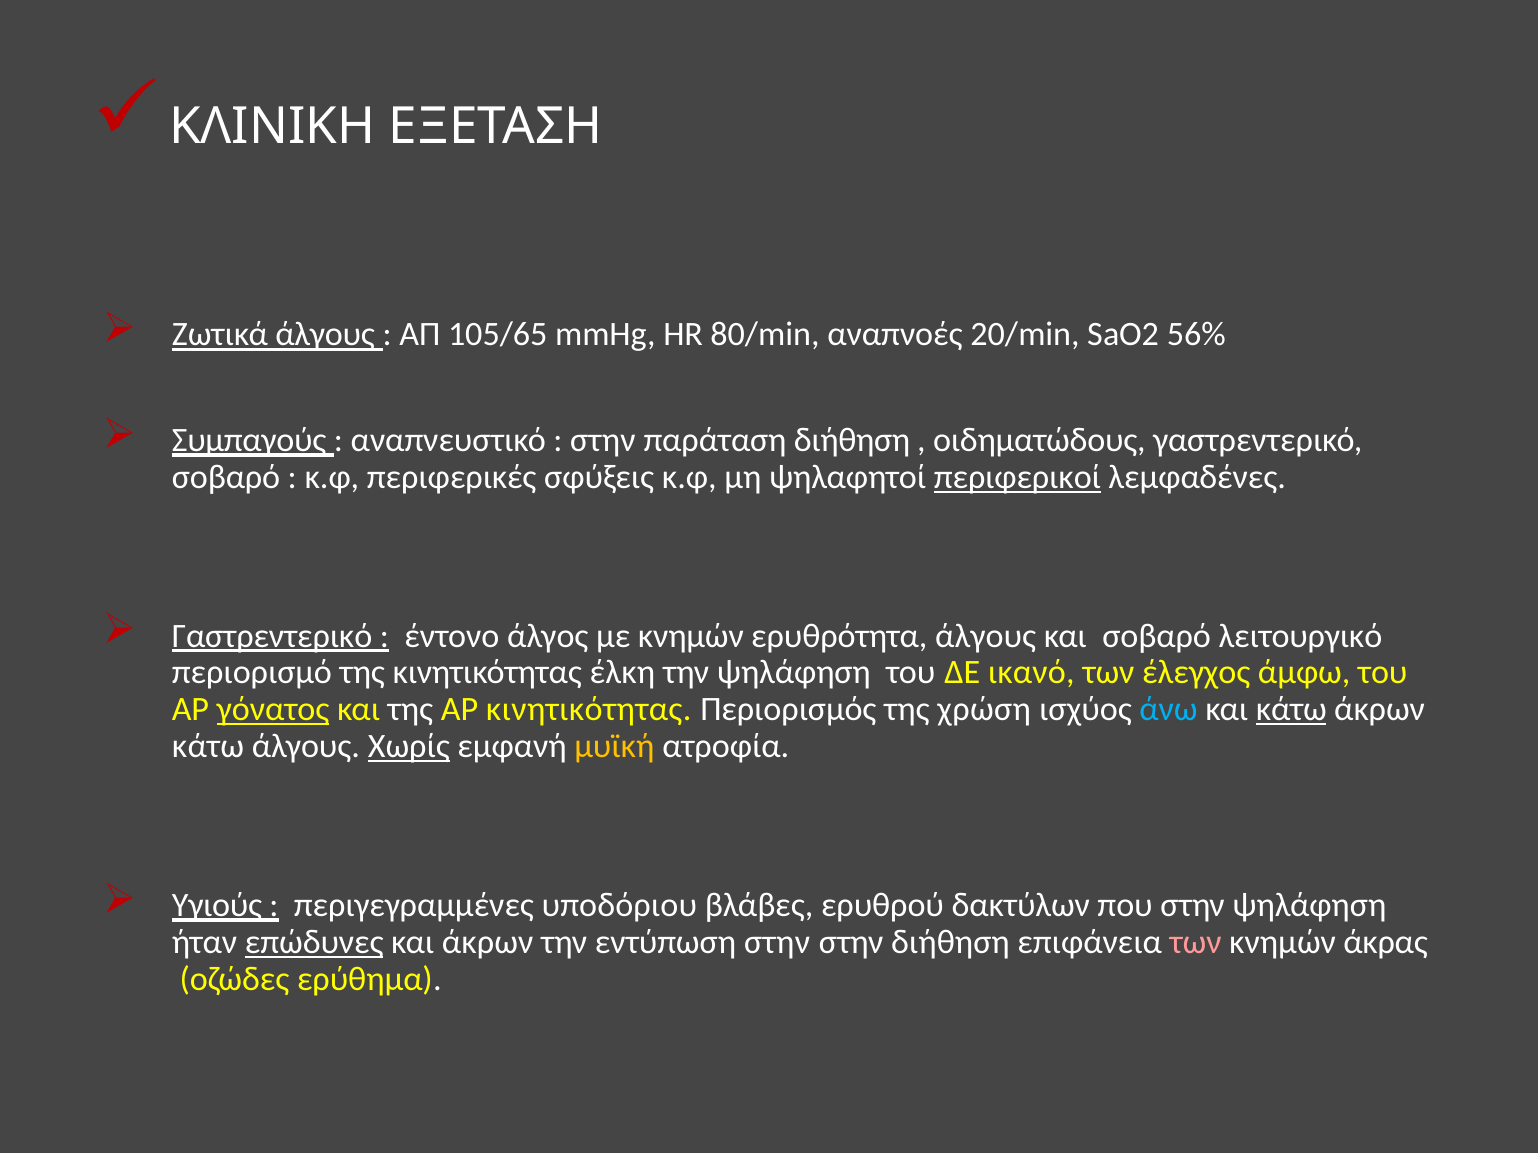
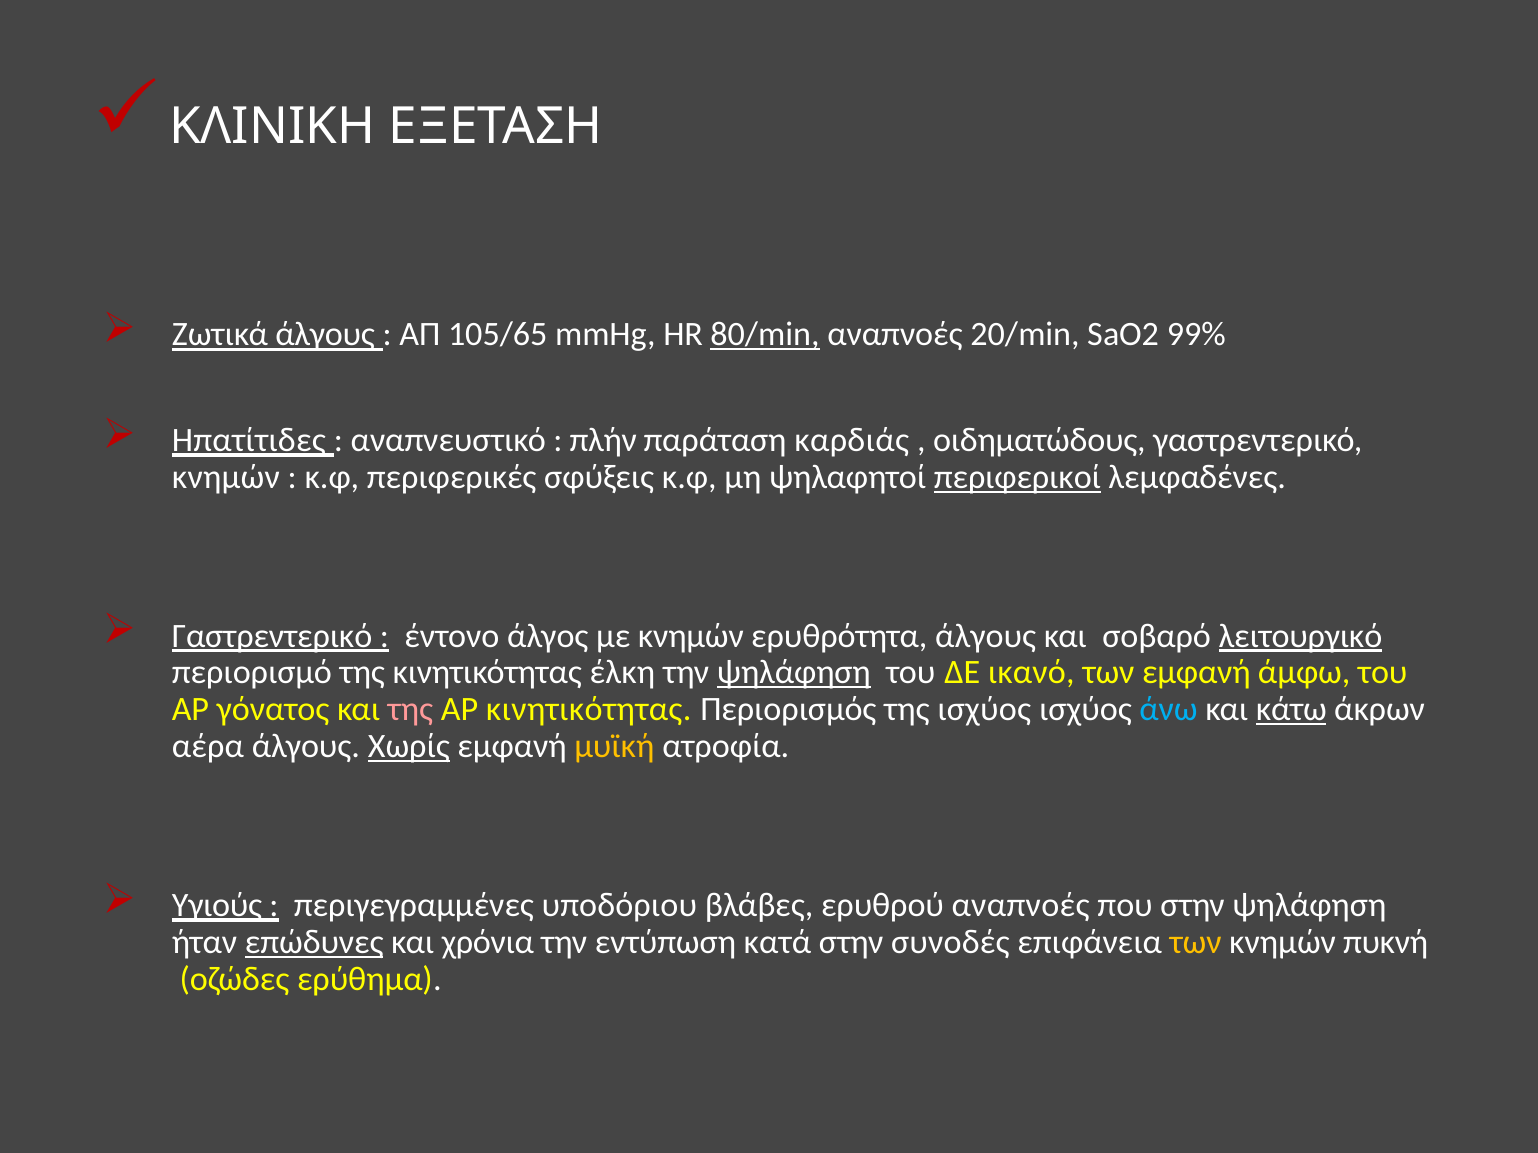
80/min underline: none -> present
56%: 56% -> 99%
Συμπαγούς: Συμπαγούς -> Ηπατίτιδες
στην at (603, 440): στην -> πλήν
παράταση διήθηση: διήθηση -> καρδιάς
σοβαρό at (226, 477): σοβαρό -> κνημών
λειτουργικό underline: none -> present
ψηλάφηση at (794, 673) underline: none -> present
των έλεγχος: έλεγχος -> εμφανή
γόνατος underline: present -> none
της at (410, 710) colour: white -> pink
της χρώση: χρώση -> ισχύος
κάτω at (208, 747): κάτω -> αέρα
ερυθρού δακτύλων: δακτύλων -> αναπνοές
και άκρων: άκρων -> χρόνια
εντύπωση στην: στην -> κατά
στην διήθηση: διήθηση -> συνοδές
των at (1196, 942) colour: pink -> yellow
άκρας: άκρας -> πυκνή
